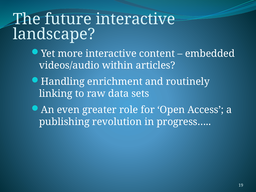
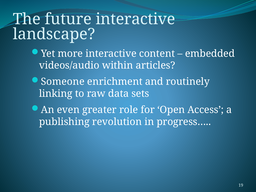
Handling: Handling -> Someone
